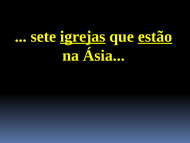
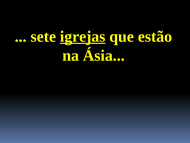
estão underline: present -> none
